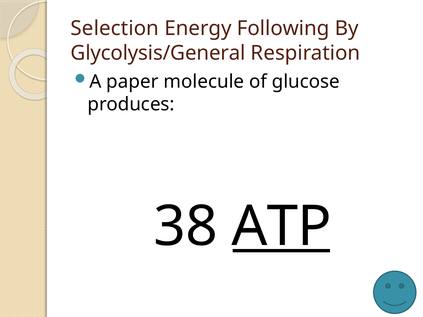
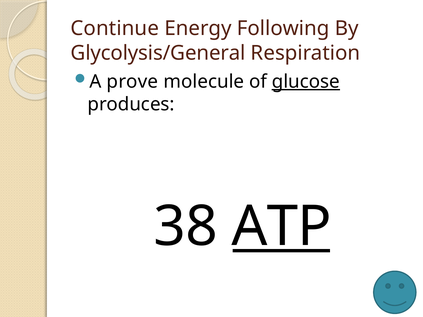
Selection: Selection -> Continue
paper: paper -> prove
glucose underline: none -> present
